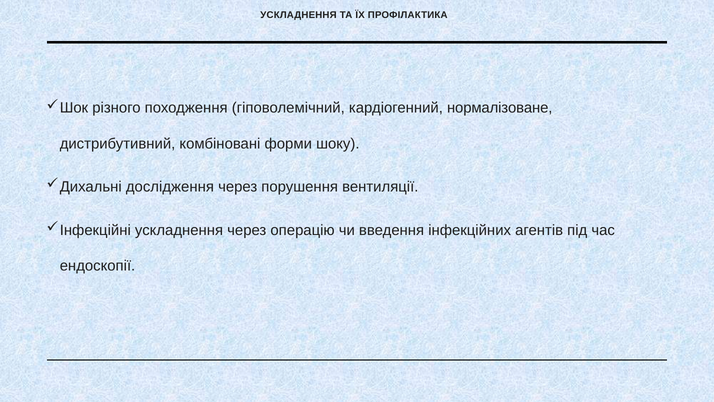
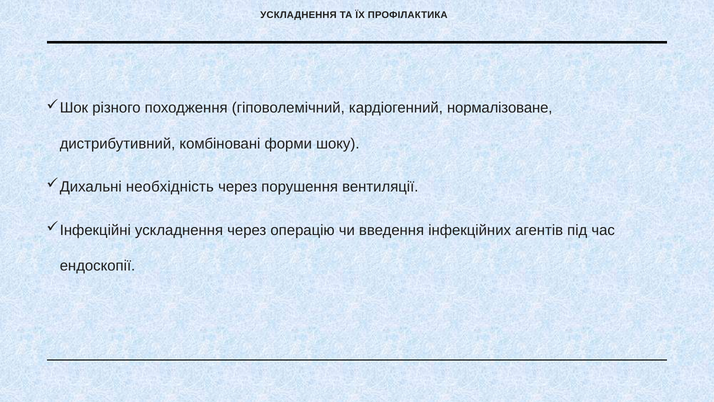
дослідження: дослідження -> необхідність
